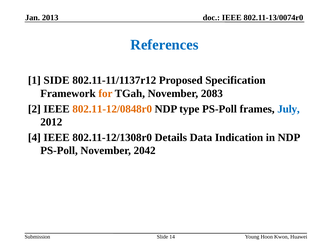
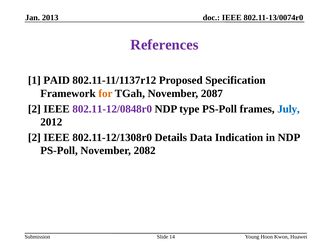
References colour: blue -> purple
SIDE: SIDE -> PAID
2083: 2083 -> 2087
802.11-12/0848r0 colour: orange -> purple
4 at (34, 137): 4 -> 2
2042: 2042 -> 2082
